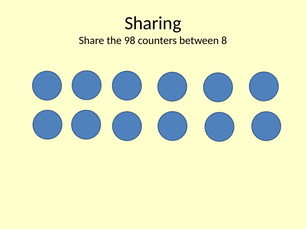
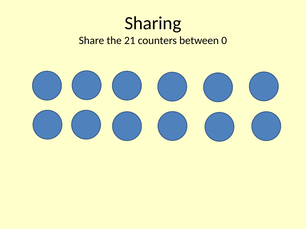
98: 98 -> 21
8: 8 -> 0
